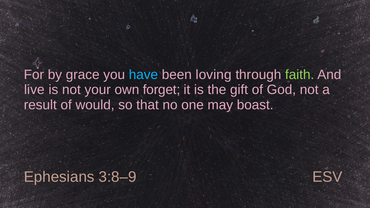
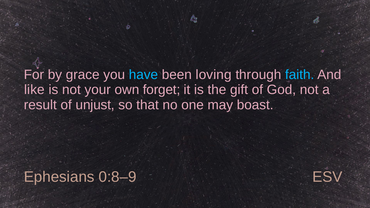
faith colour: light green -> light blue
live: live -> like
would: would -> unjust
3:8–9: 3:8–9 -> 0:8–9
